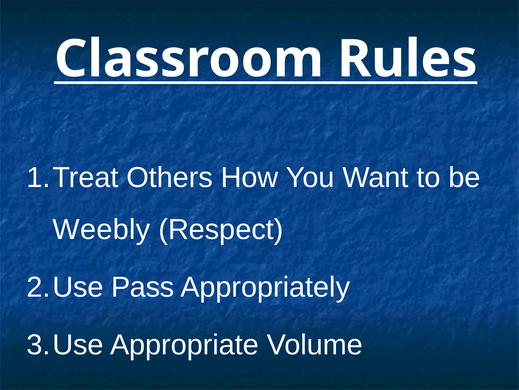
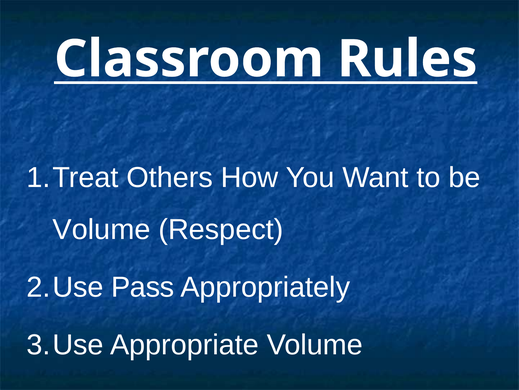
Weebly at (101, 229): Weebly -> Volume
